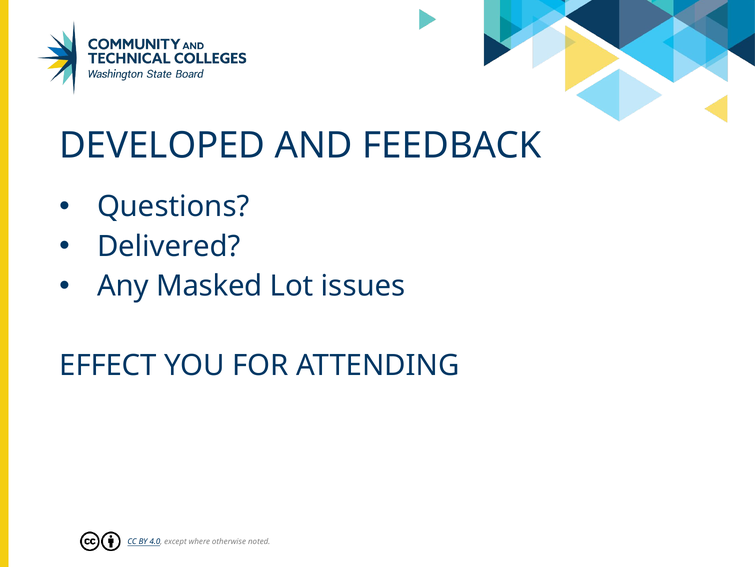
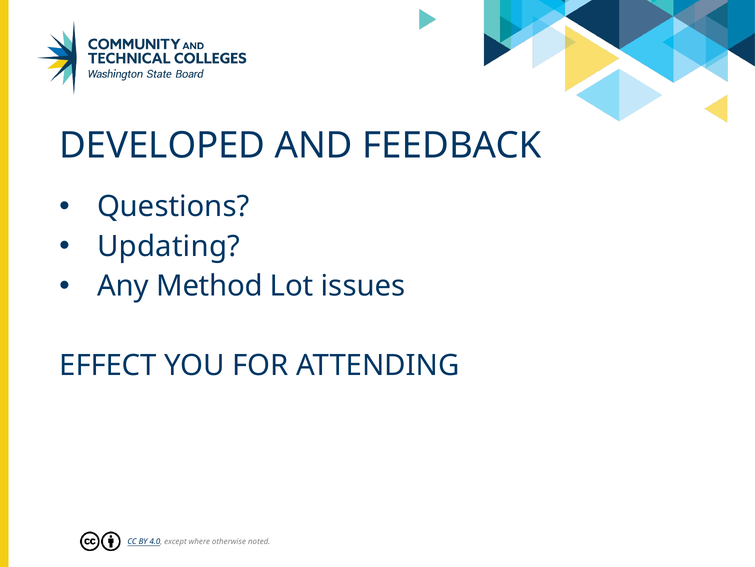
Delivered: Delivered -> Updating
Masked: Masked -> Method
